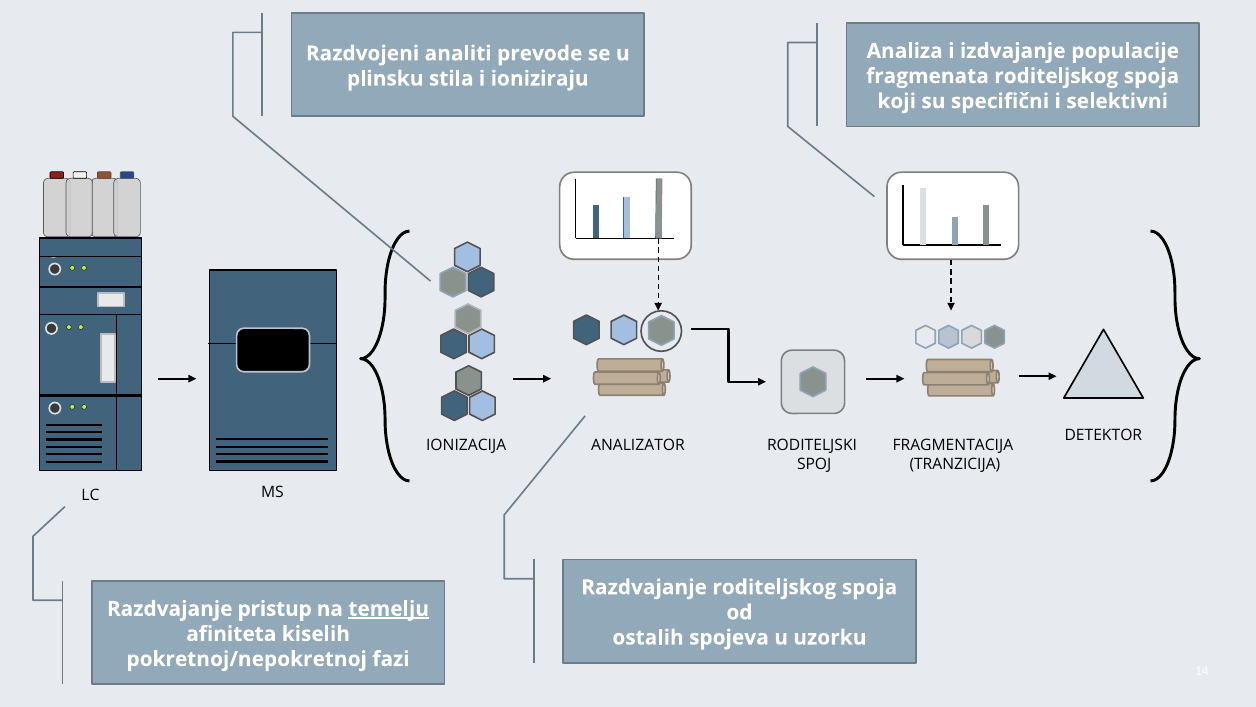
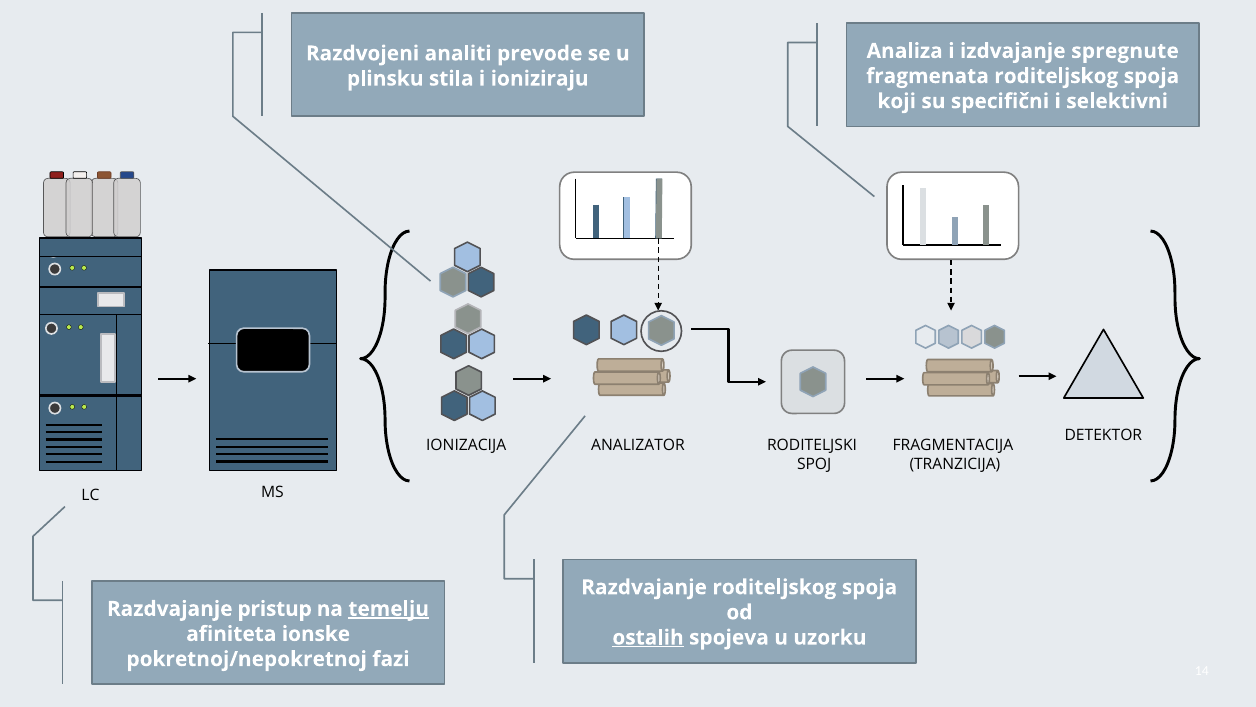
populacije: populacije -> spregnute
kiselih: kiselih -> ionske
ostalih underline: none -> present
